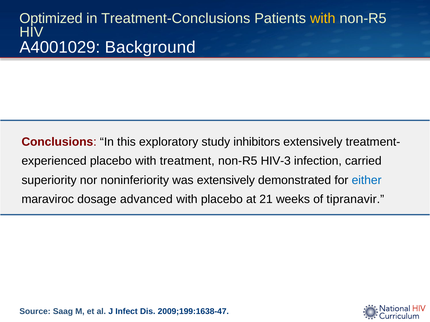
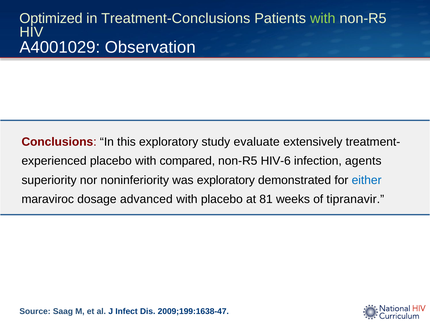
with at (323, 18) colour: yellow -> light green
Background: Background -> Observation
inhibitors: inhibitors -> evaluate
treatment: treatment -> compared
HIV-3: HIV-3 -> HIV-6
carried: carried -> agents
was extensively: extensively -> exploratory
21: 21 -> 81
